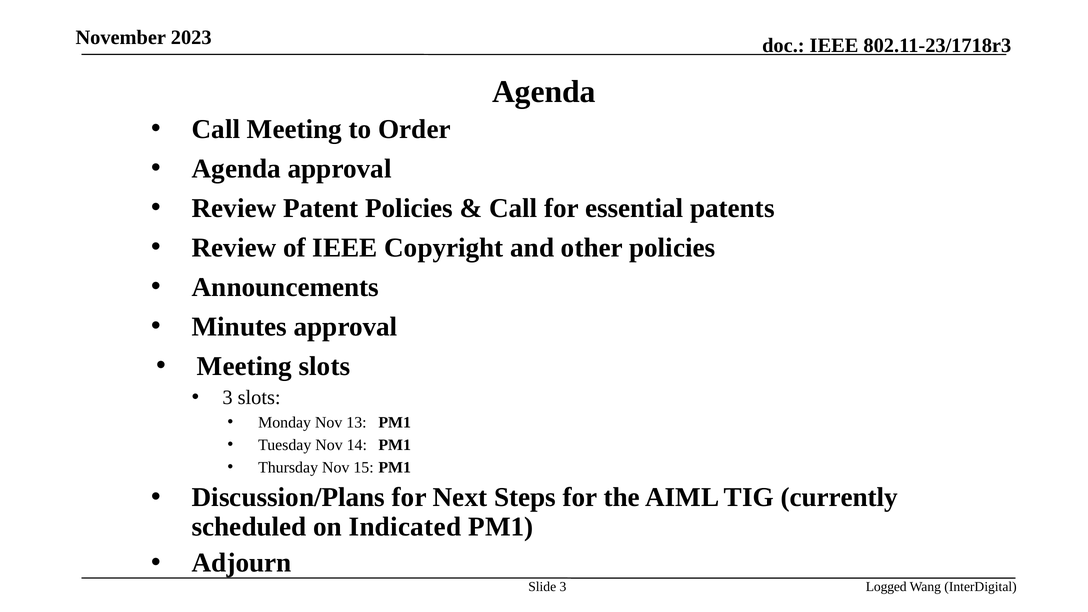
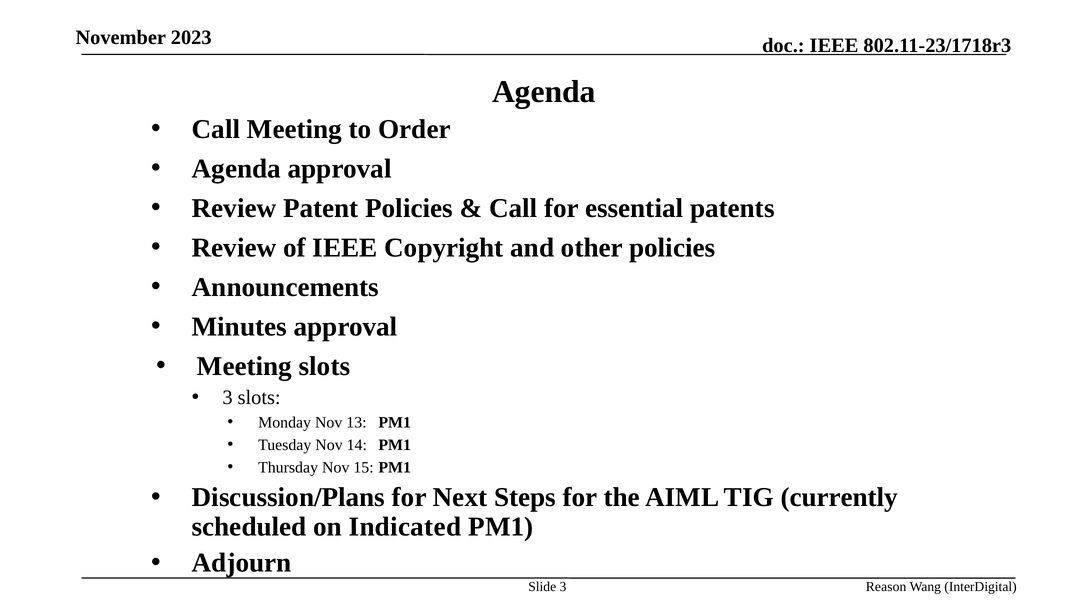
Logged: Logged -> Reason
